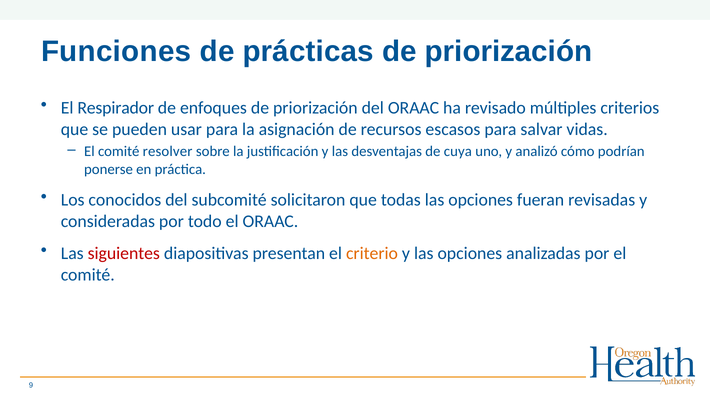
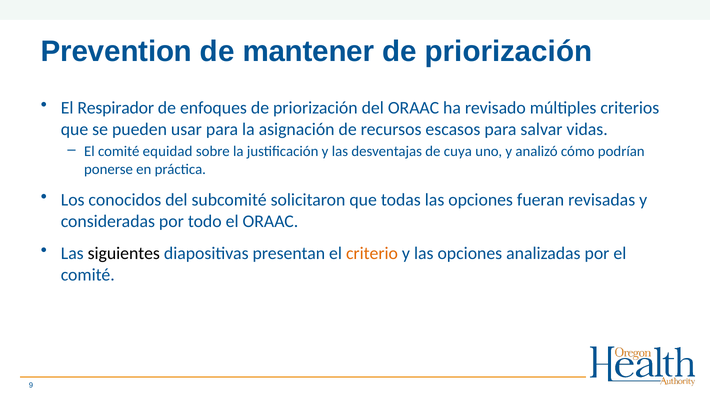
Funciones: Funciones -> Prevention
prácticas: prácticas -> mantener
resolver: resolver -> equidad
siguientes colour: red -> black
